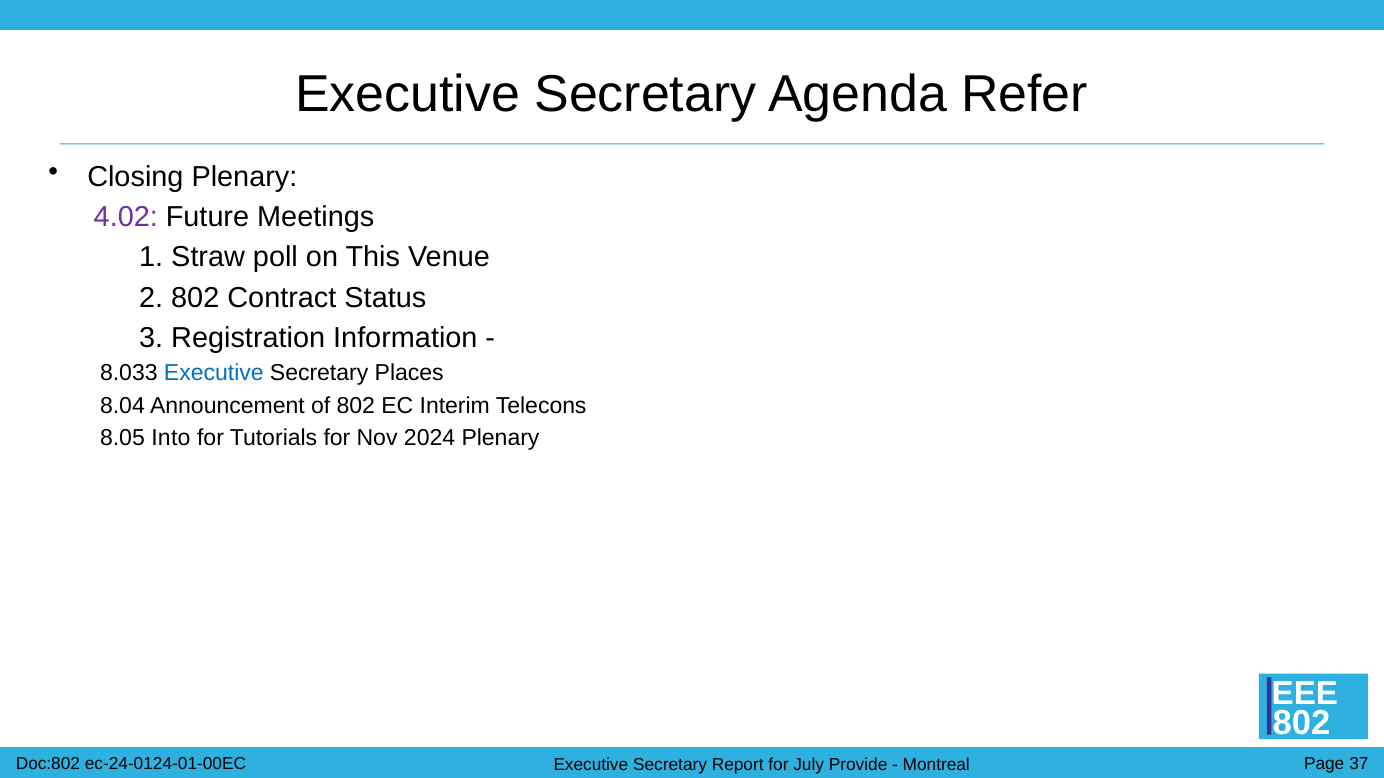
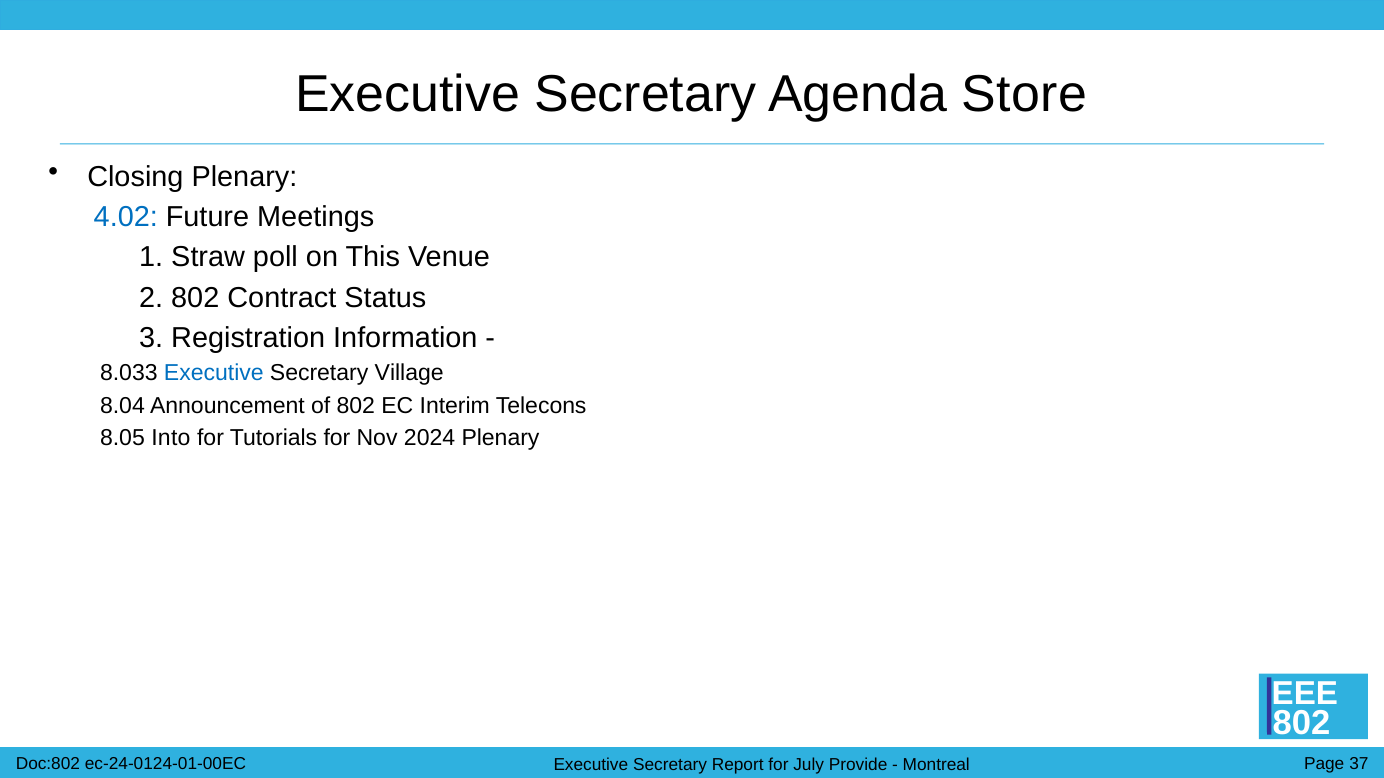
Refer: Refer -> Store
4.02 colour: purple -> blue
Places: Places -> Village
